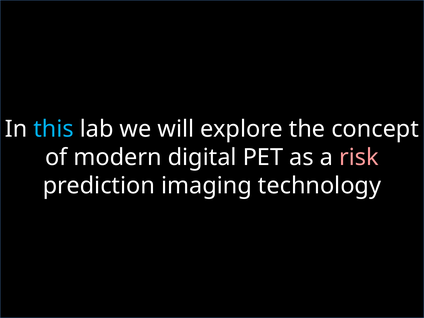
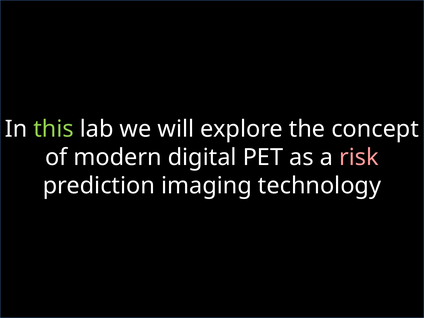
this colour: light blue -> light green
